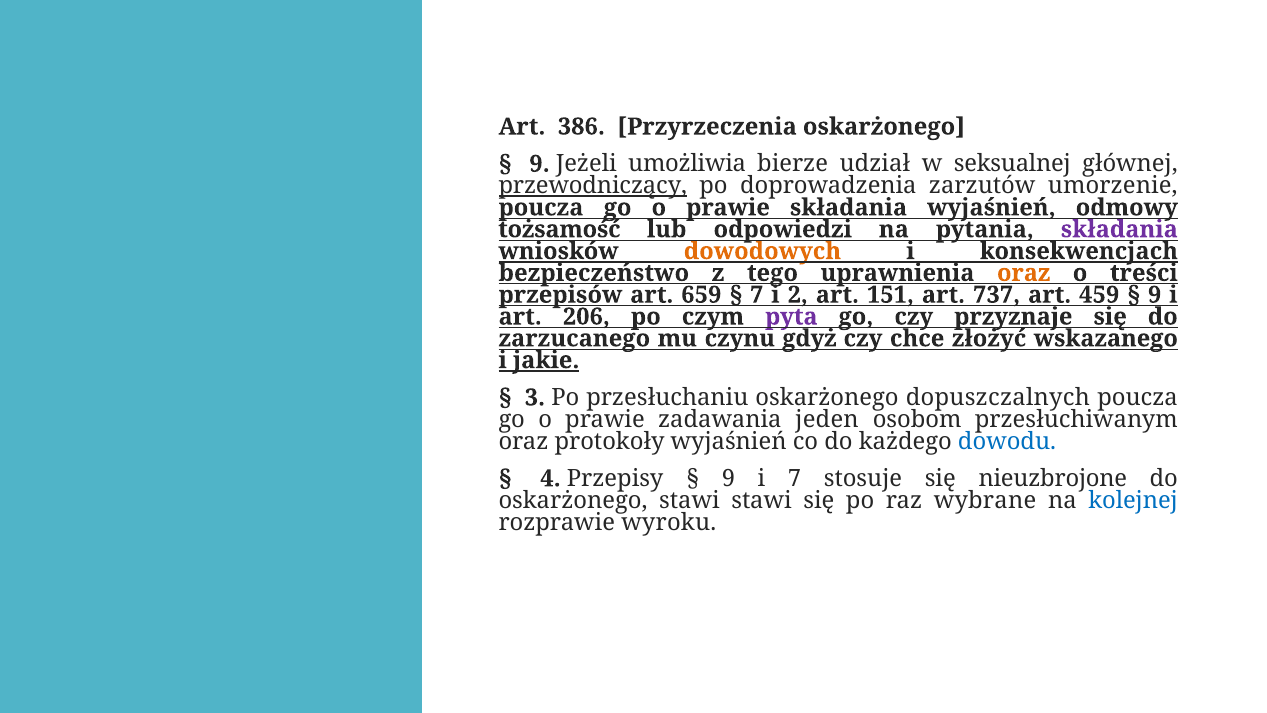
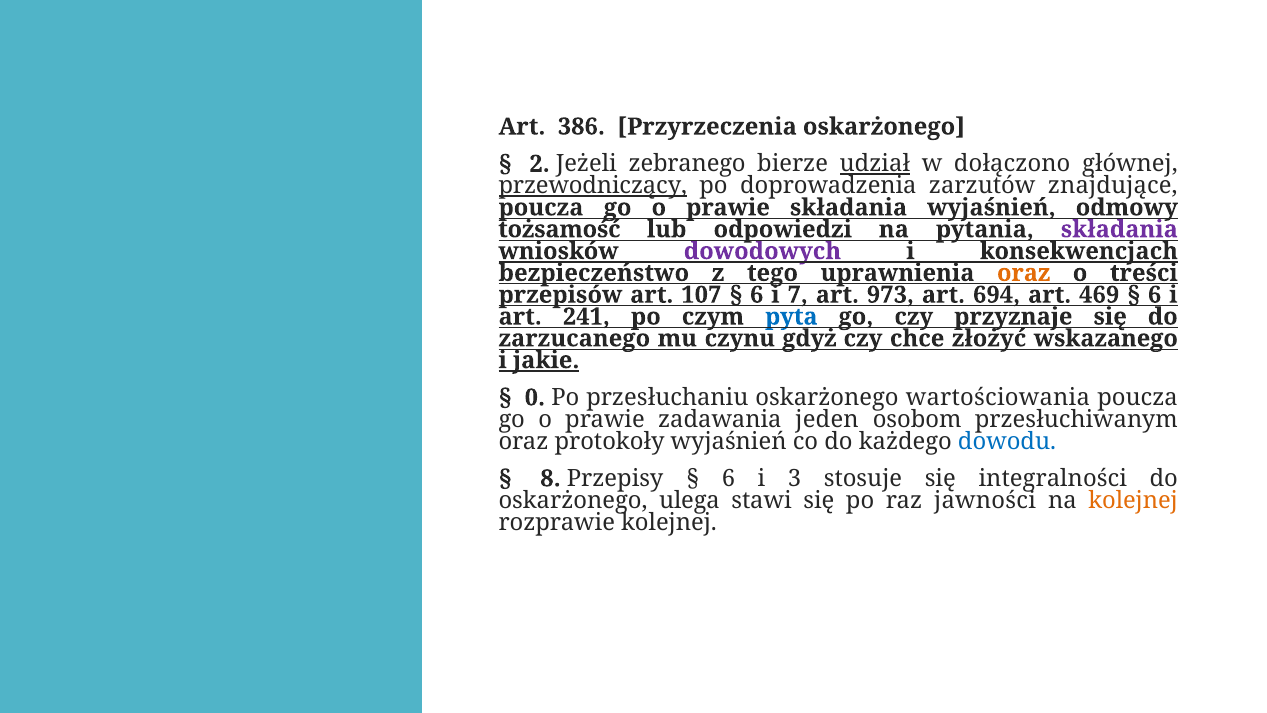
9 at (539, 164): 9 -> 2
umożliwia: umożliwia -> zebranego
udział underline: none -> present
seksualnej: seksualnej -> dołączono
umorzenie: umorzenie -> znajdujące
dowodowych colour: orange -> purple
659: 659 -> 107
7 at (757, 295): 7 -> 6
2: 2 -> 7
151: 151 -> 973
737: 737 -> 694
459: 459 -> 469
9 at (1155, 295): 9 -> 6
206: 206 -> 241
pyta colour: purple -> blue
3: 3 -> 0
dopuszczalnych: dopuszczalnych -> wartościowania
4: 4 -> 8
9 at (728, 478): 9 -> 6
i 7: 7 -> 3
nieuzbrojone: nieuzbrojone -> integralności
oskarżonego stawi: stawi -> ulega
wybrane: wybrane -> jawności
kolejnej at (1133, 500) colour: blue -> orange
rozprawie wyroku: wyroku -> kolejnej
